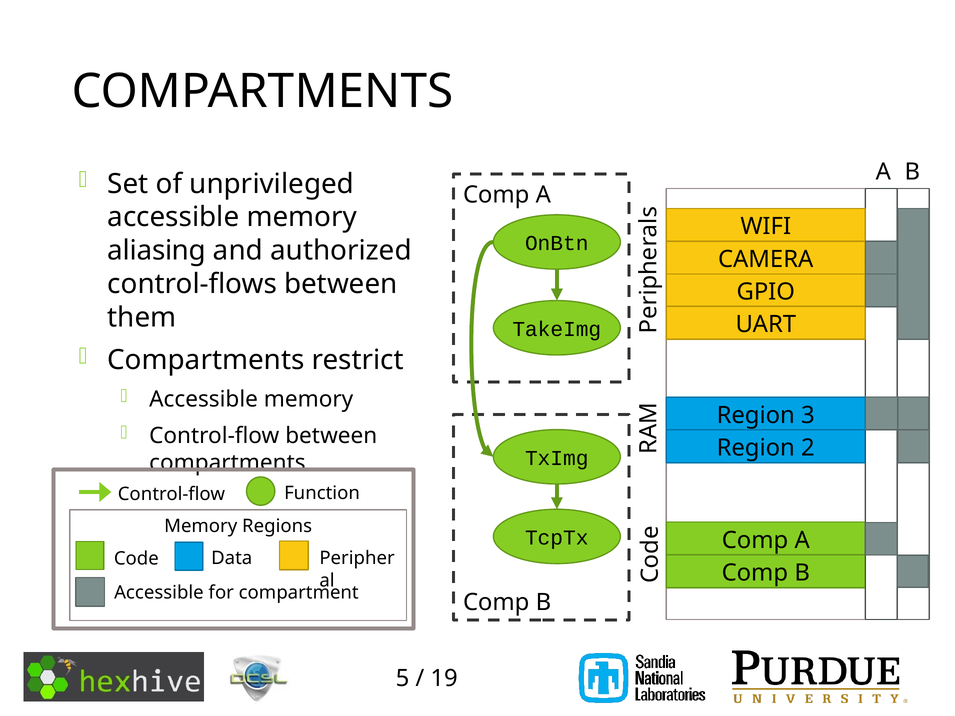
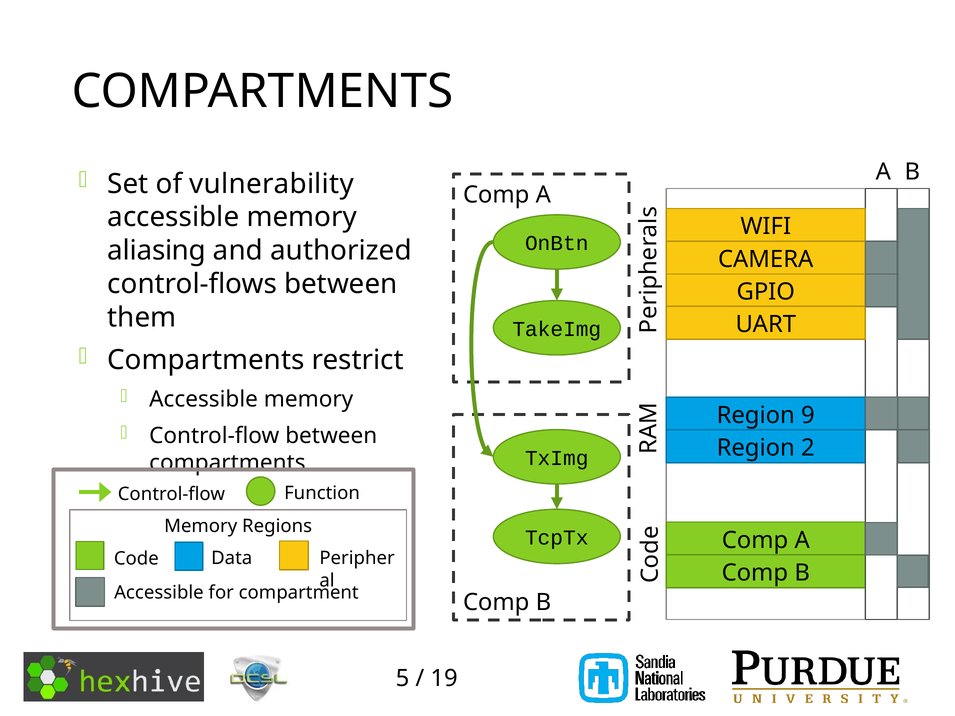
unprivileged: unprivileged -> vulnerability
3: 3 -> 9
